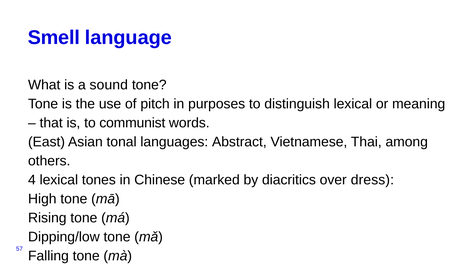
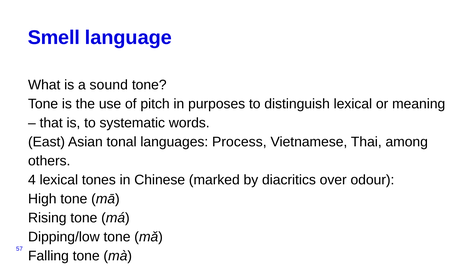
communist: communist -> systematic
Abstract: Abstract -> Process
dress: dress -> odour
